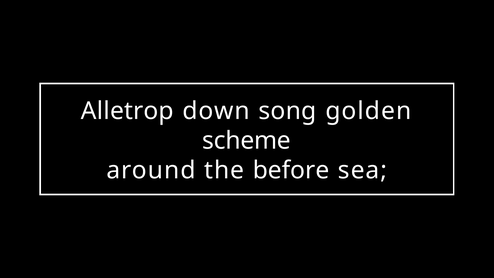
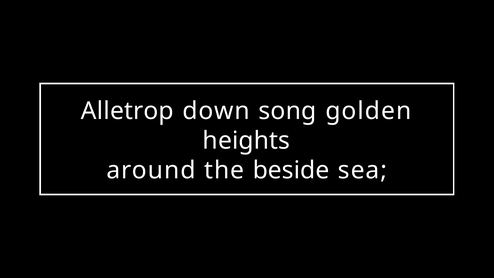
scheme: scheme -> heights
before: before -> beside
